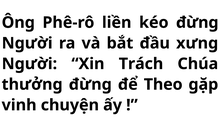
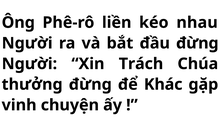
kéo đừng: đừng -> nhau
đầu xưng: xưng -> đừng
Theo: Theo -> Khác
